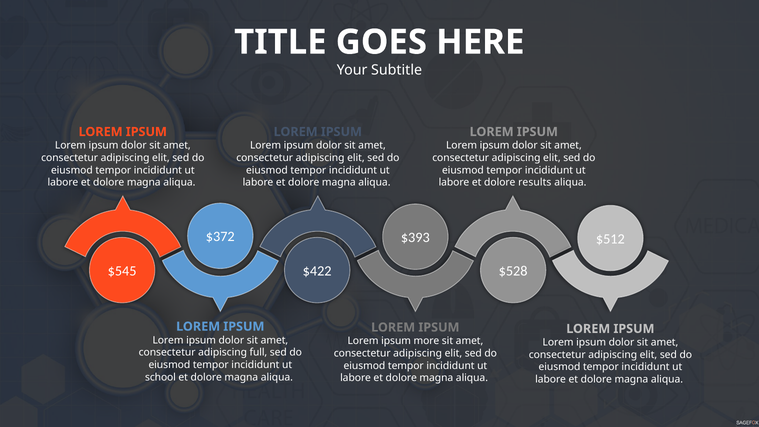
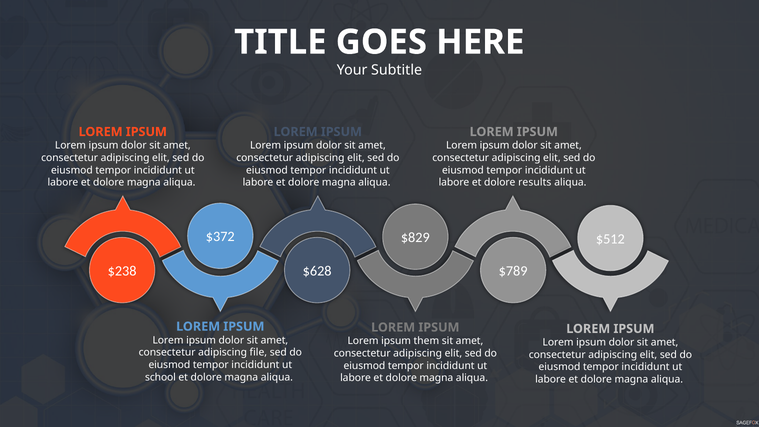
$393: $393 -> $829
$545: $545 -> $238
$422: $422 -> $628
$528: $528 -> $789
more: more -> them
full: full -> file
